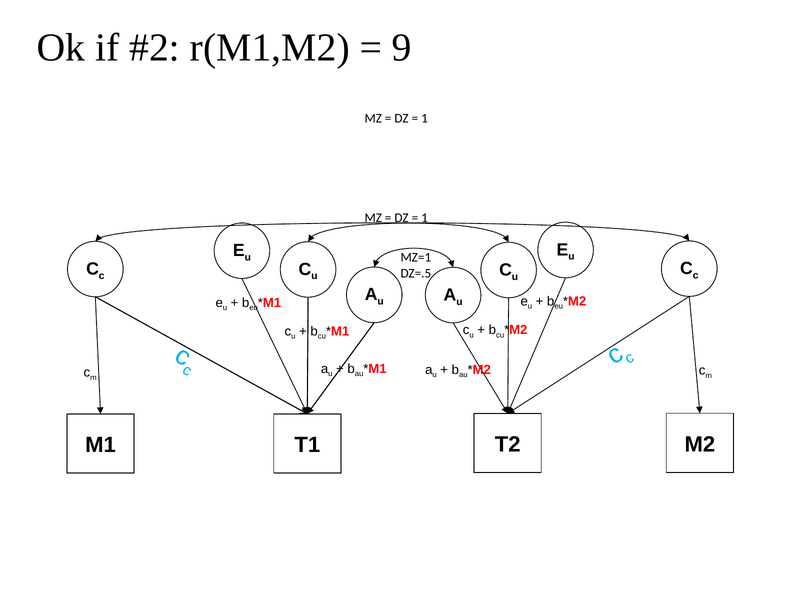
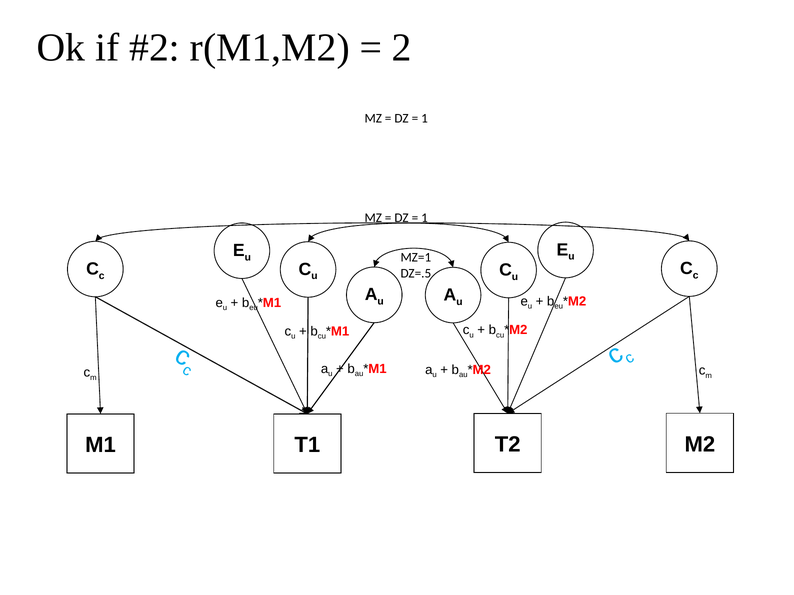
9: 9 -> 2
